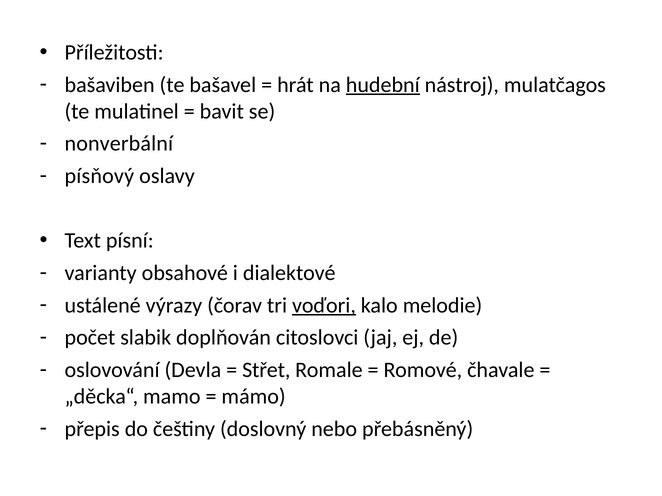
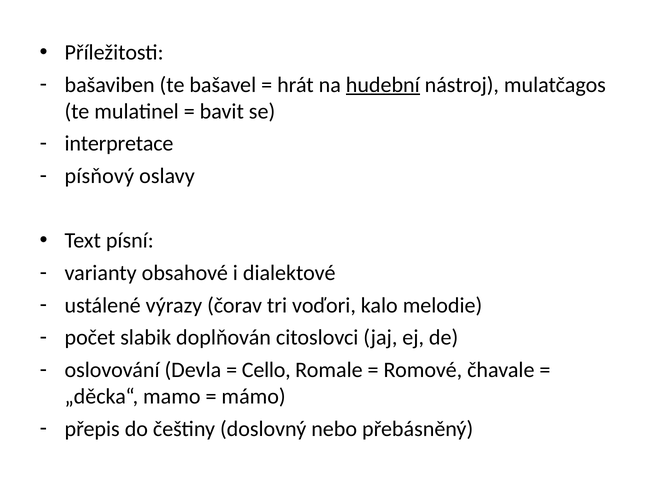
nonverbální: nonverbální -> interpretace
voďori underline: present -> none
Střet: Střet -> Cello
